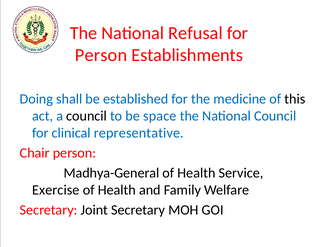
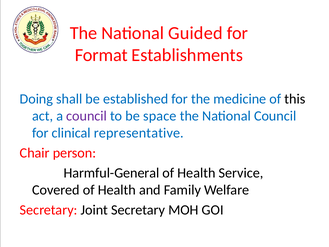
Refusal: Refusal -> Guided
Person at (101, 55): Person -> Format
council at (87, 116) colour: black -> purple
Madhya-General: Madhya-General -> Harmful-General
Exercise: Exercise -> Covered
